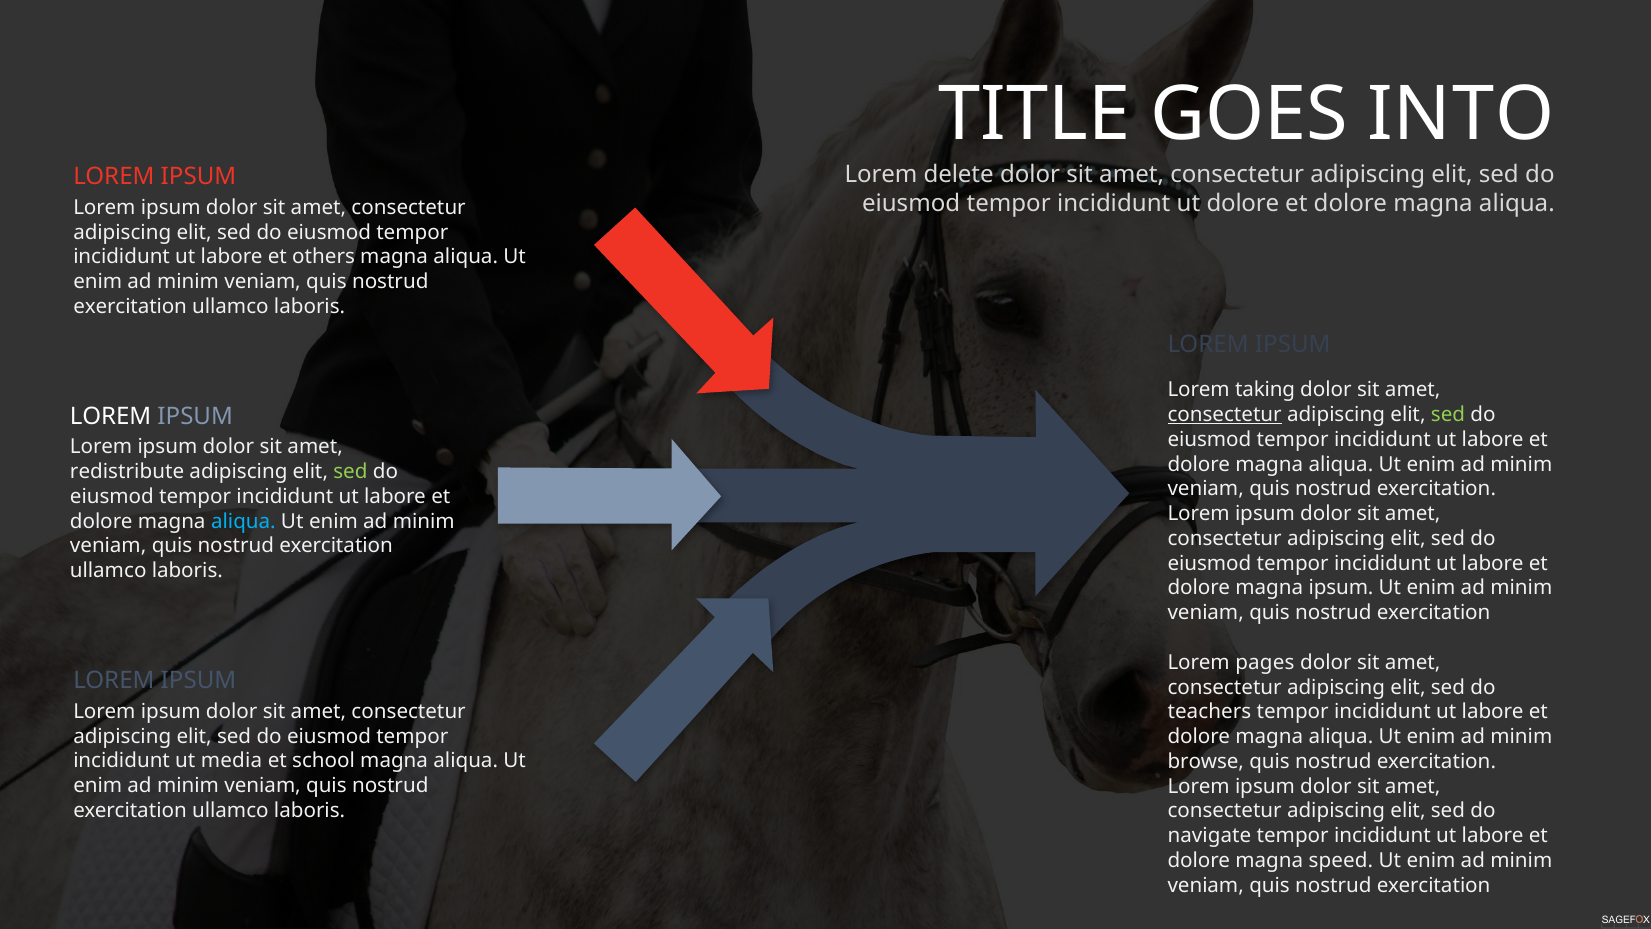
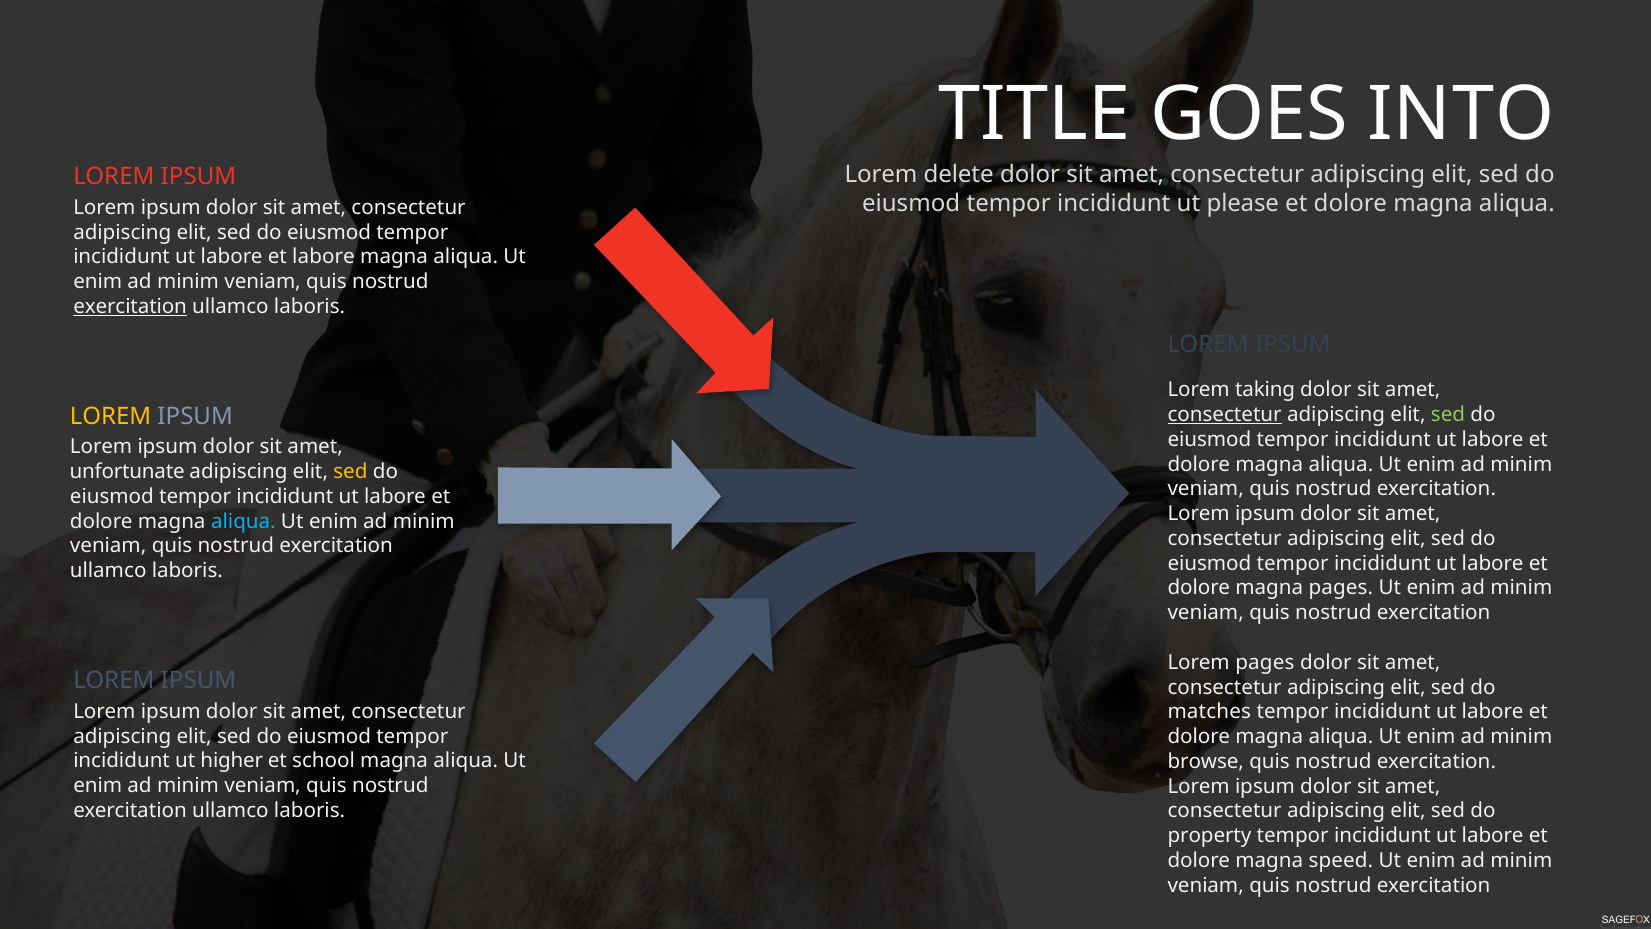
ut dolore: dolore -> please
et others: others -> labore
exercitation at (130, 306) underline: none -> present
LOREM at (111, 416) colour: white -> yellow
redistribute: redistribute -> unfortunate
sed at (350, 472) colour: light green -> yellow
magna ipsum: ipsum -> pages
teachers: teachers -> matches
media: media -> higher
navigate: navigate -> property
